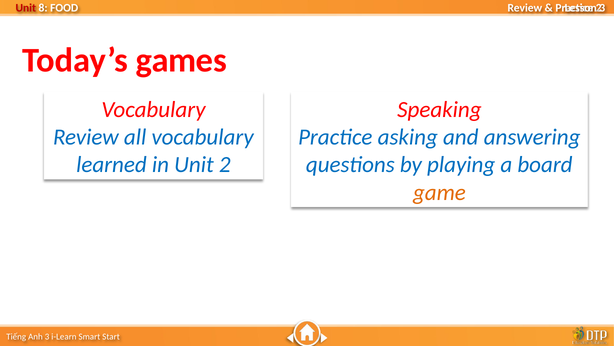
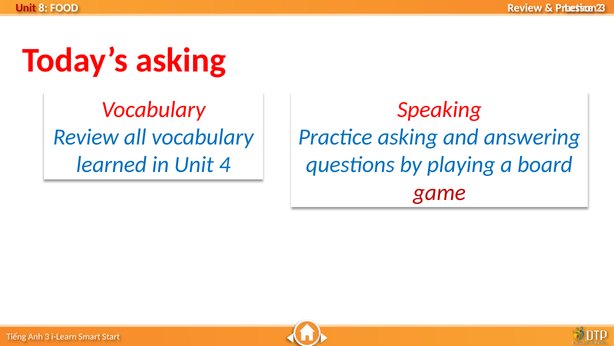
Today’s games: games -> asking
Unit 2: 2 -> 4
game colour: orange -> red
